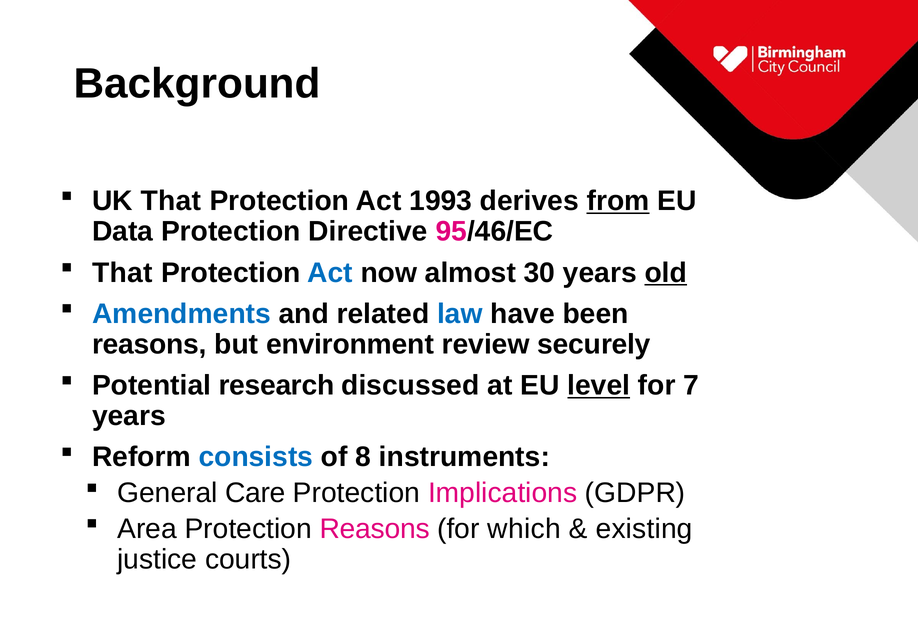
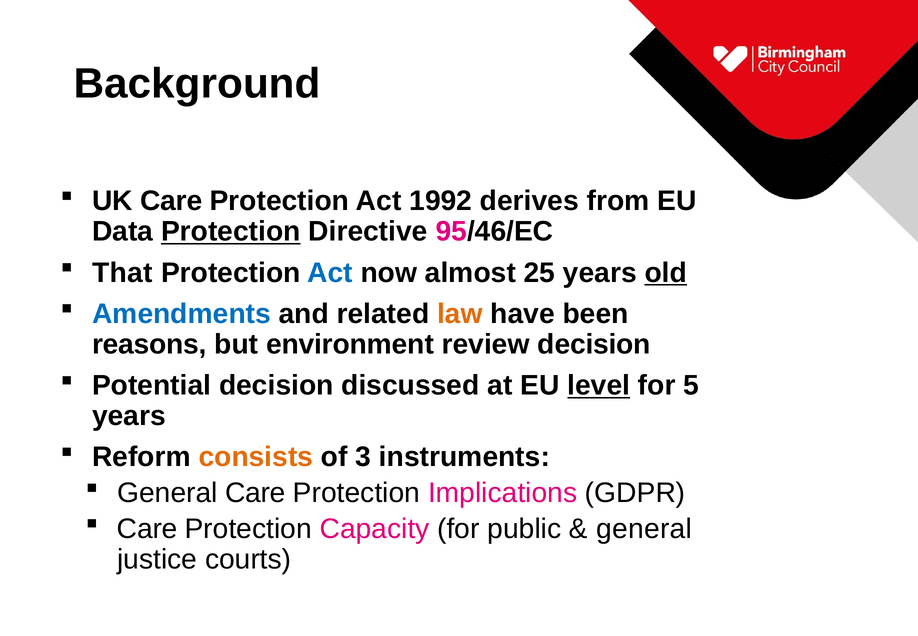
UK That: That -> Care
1993: 1993 -> 1992
from underline: present -> none
Protection at (231, 231) underline: none -> present
30: 30 -> 25
law colour: blue -> orange
review securely: securely -> decision
Potential research: research -> decision
7: 7 -> 5
consists colour: blue -> orange
8: 8 -> 3
Area at (147, 528): Area -> Care
Protection Reasons: Reasons -> Capacity
which: which -> public
existing at (644, 528): existing -> general
